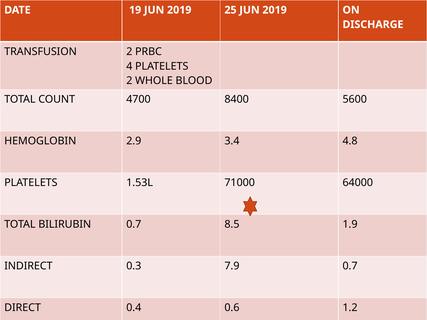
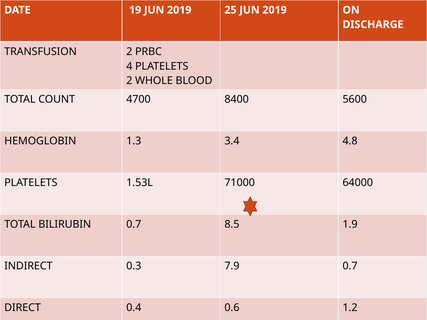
2.9: 2.9 -> 1.3
